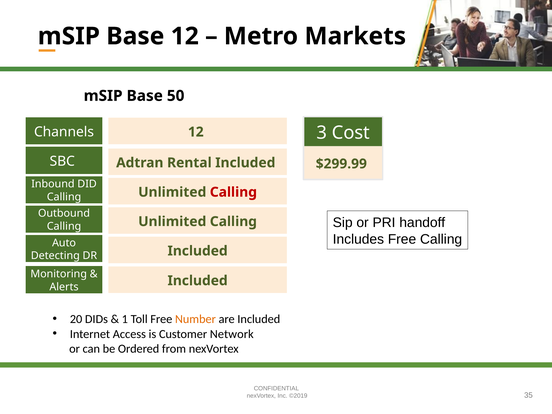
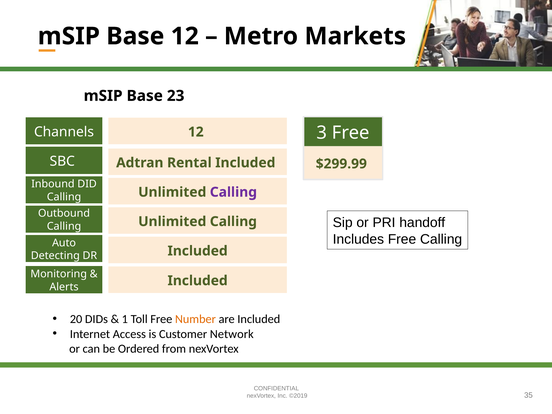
50: 50 -> 23
3 Cost: Cost -> Free
Calling at (233, 192) colour: red -> purple
